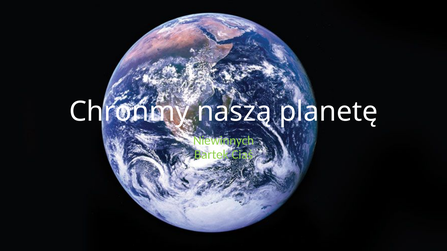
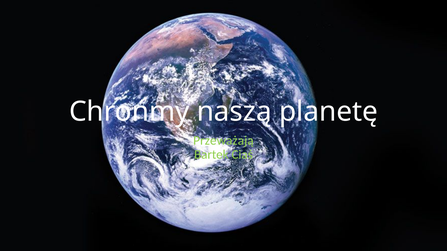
Niewinnych: Niewinnych -> Przeważają
